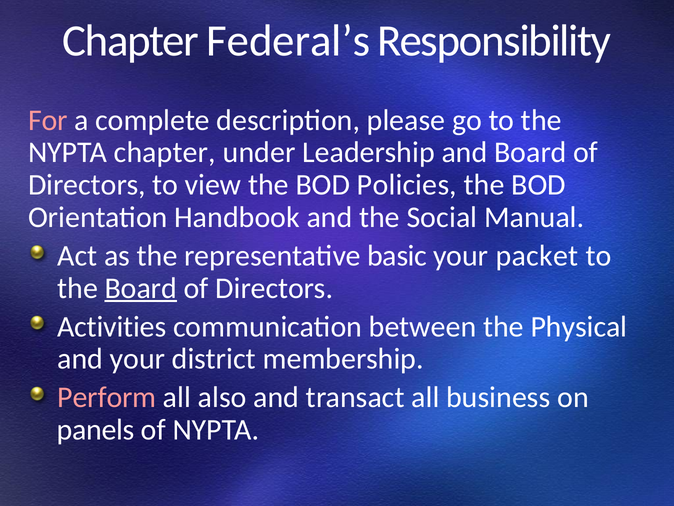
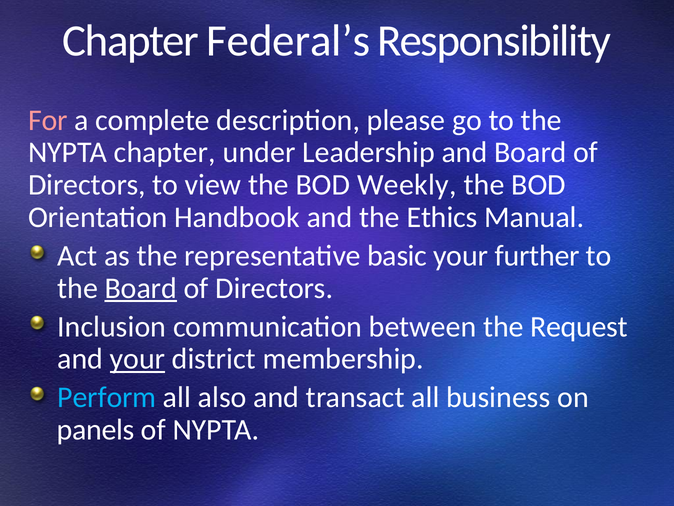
Policies: Policies -> Weekly
Social: Social -> Ethics
packet: packet -> further
Activities: Activities -> Inclusion
Physical: Physical -> Request
your at (138, 359) underline: none -> present
Perform colour: pink -> light blue
